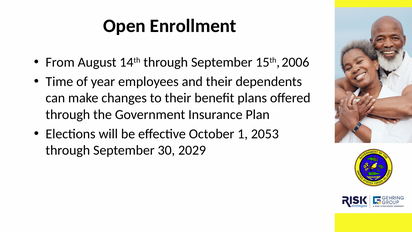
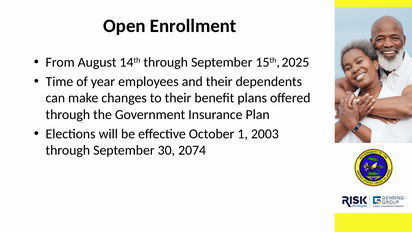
2006: 2006 -> 2025
2053: 2053 -> 2003
2029: 2029 -> 2074
